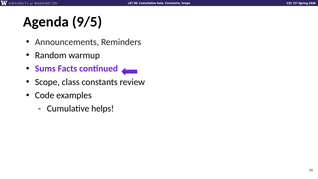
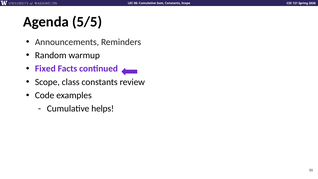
9/5: 9/5 -> 5/5
Sums: Sums -> Fixed
